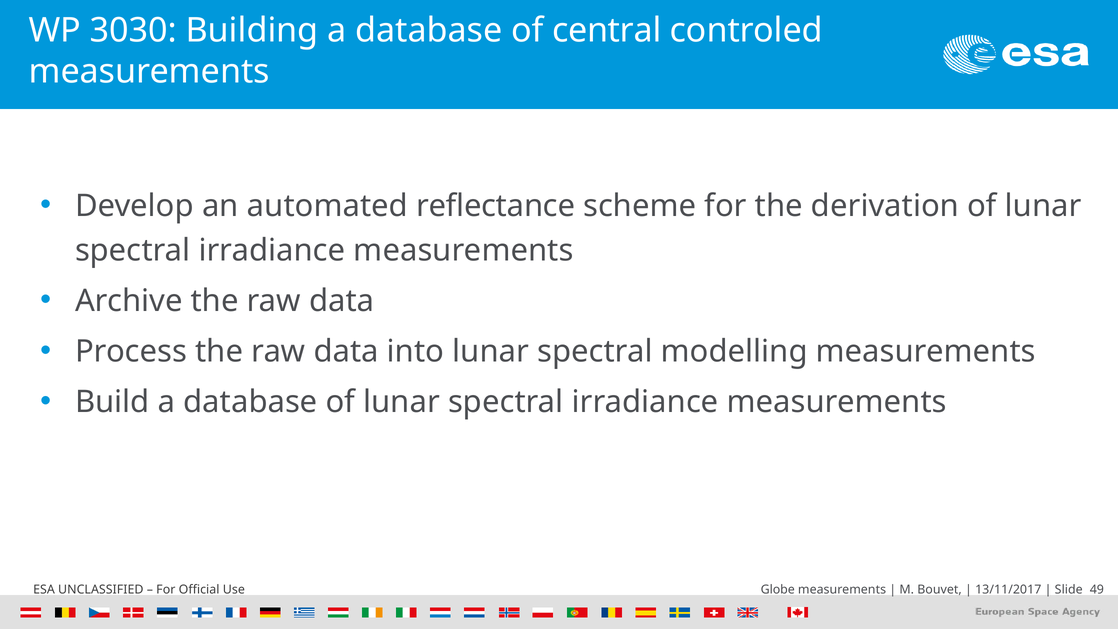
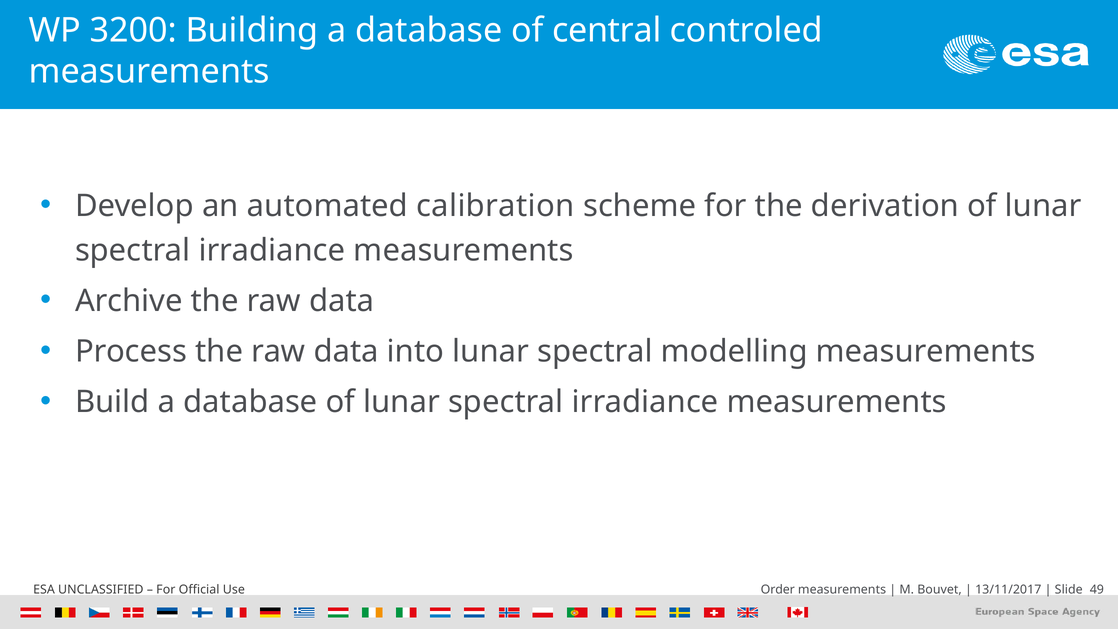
3030: 3030 -> 3200
reflectance: reflectance -> calibration
Globe: Globe -> Order
